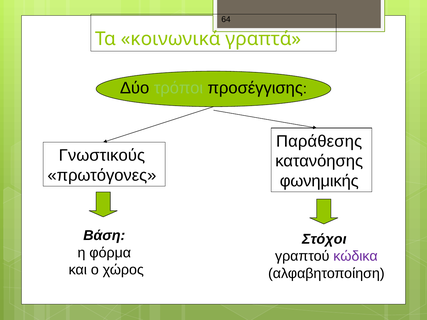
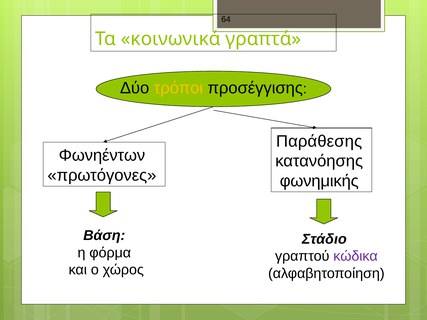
τρόποι colour: light green -> yellow
Γνωστικούς: Γνωστικούς -> Φωνηέντων
Στόχοι: Στόχοι -> Στάδιο
